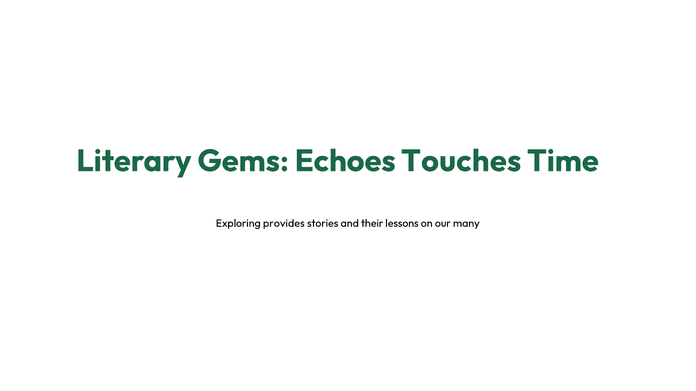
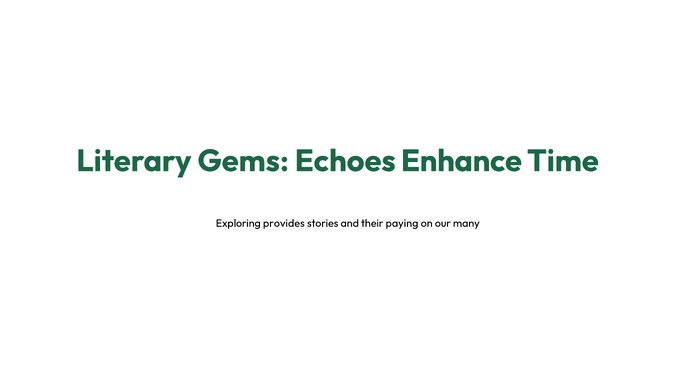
Touches: Touches -> Enhance
lessons: lessons -> paying
